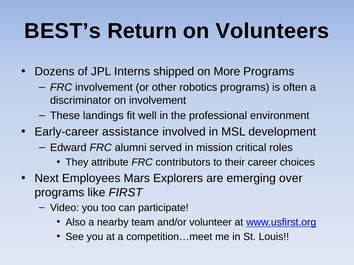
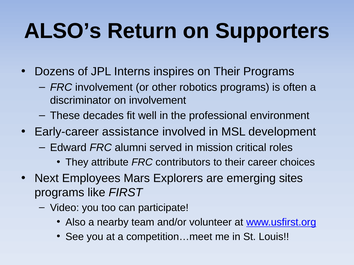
BEST’s: BEST’s -> ALSO’s
Volunteers: Volunteers -> Supporters
shipped: shipped -> inspires
on More: More -> Their
landings: landings -> decades
over: over -> sites
